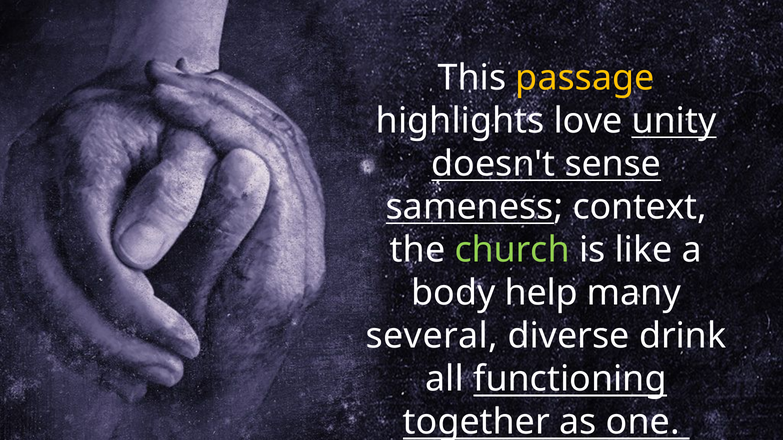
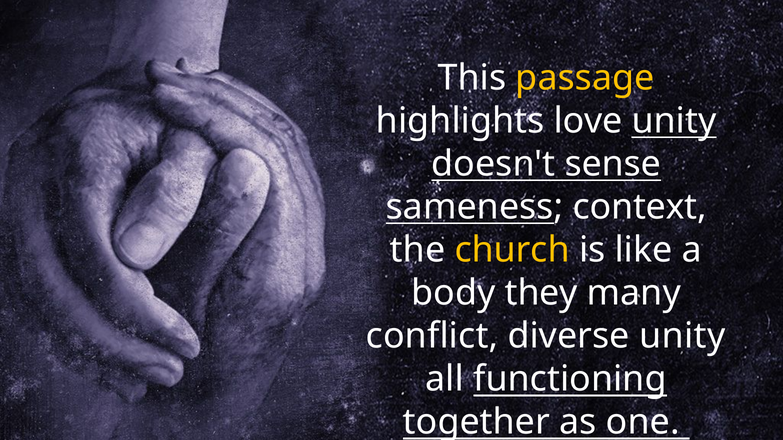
church colour: light green -> yellow
help: help -> they
several: several -> conflict
diverse drink: drink -> unity
